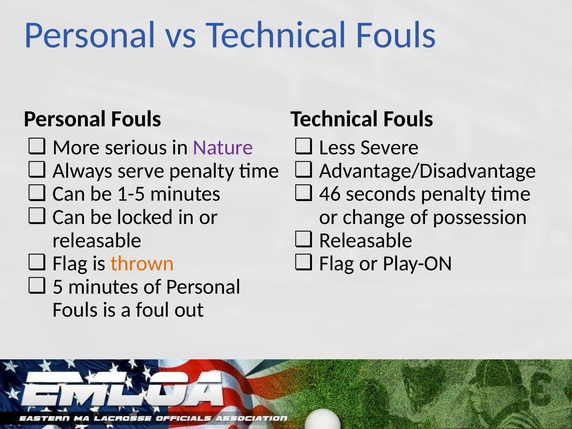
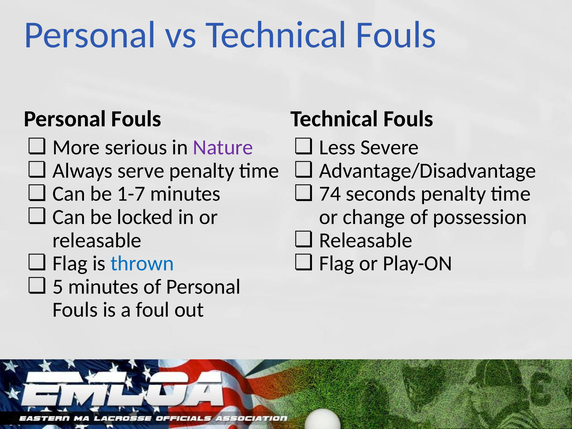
1-5: 1-5 -> 1-7
46: 46 -> 74
thrown colour: orange -> blue
